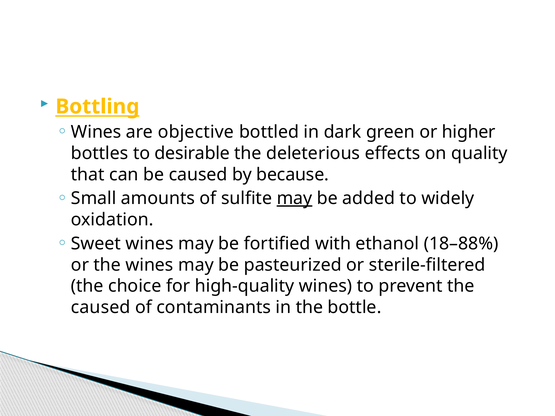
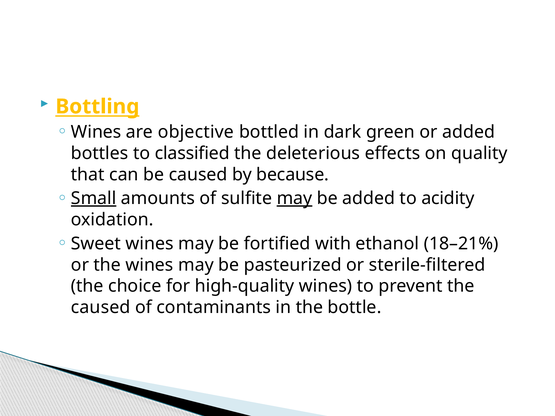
or higher: higher -> added
desirable: desirable -> classified
Small underline: none -> present
widely: widely -> acidity
18–88%: 18–88% -> 18–21%
